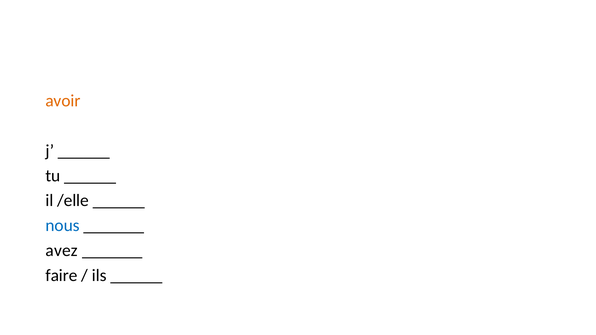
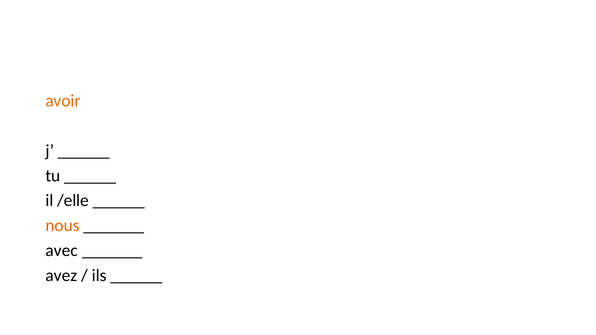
nous colour: blue -> orange
avez: avez -> avec
faire: faire -> avez
